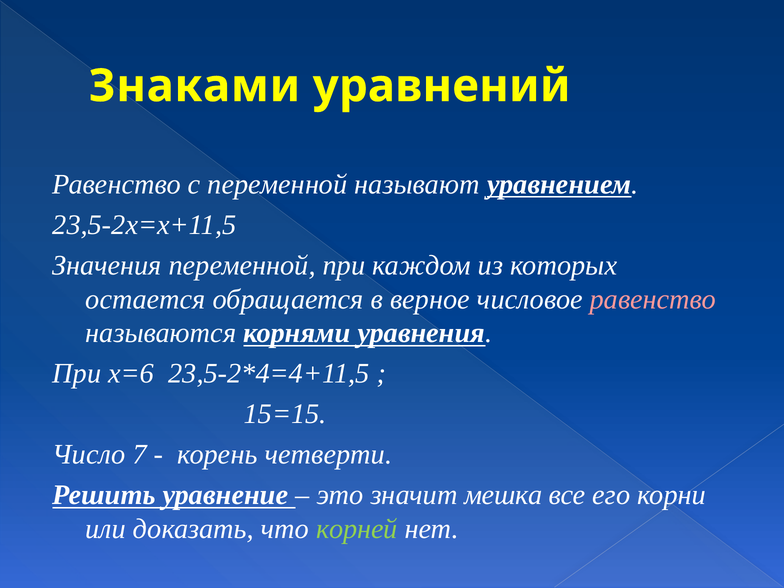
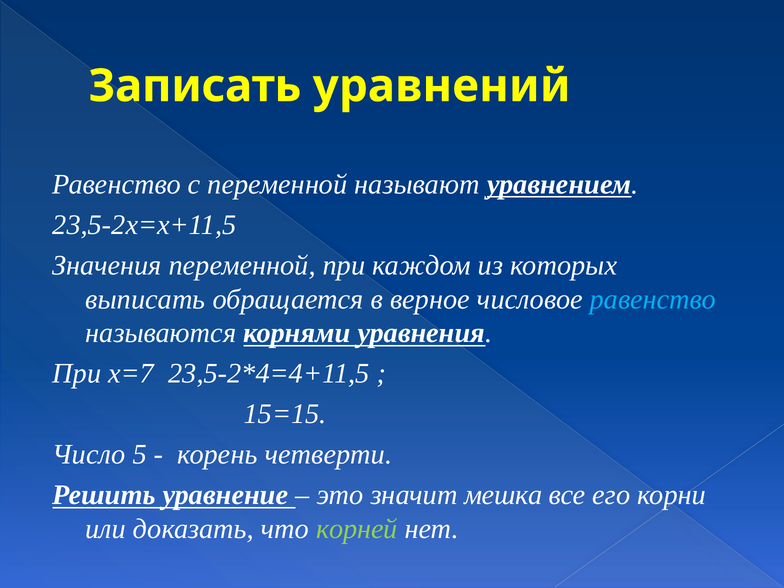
Знаками: Знаками -> Записать
остается: остается -> выписать
равенство at (653, 299) colour: pink -> light blue
х=6: х=6 -> х=7
7: 7 -> 5
